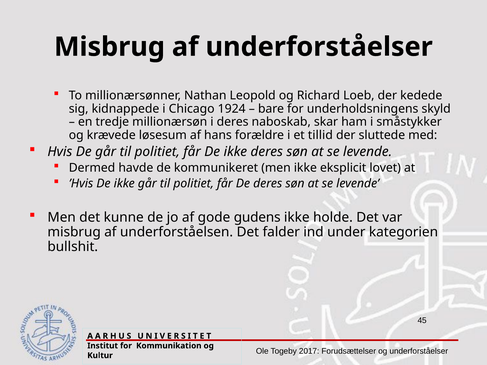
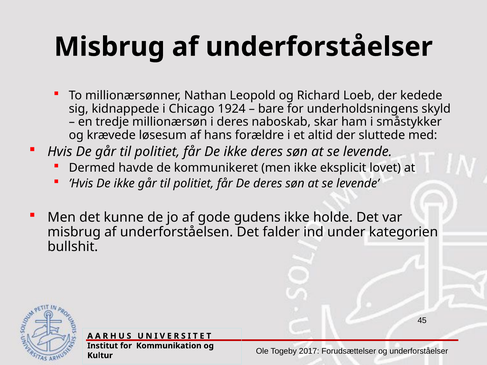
tillid: tillid -> altid
